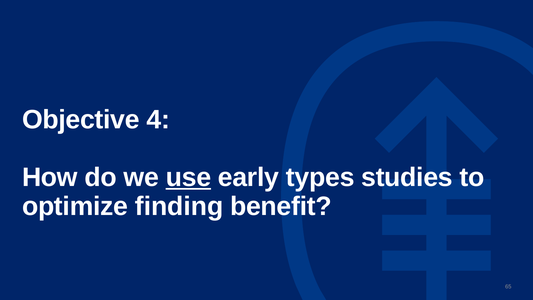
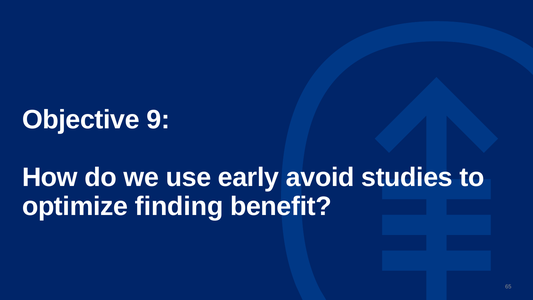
4: 4 -> 9
use underline: present -> none
types: types -> avoid
